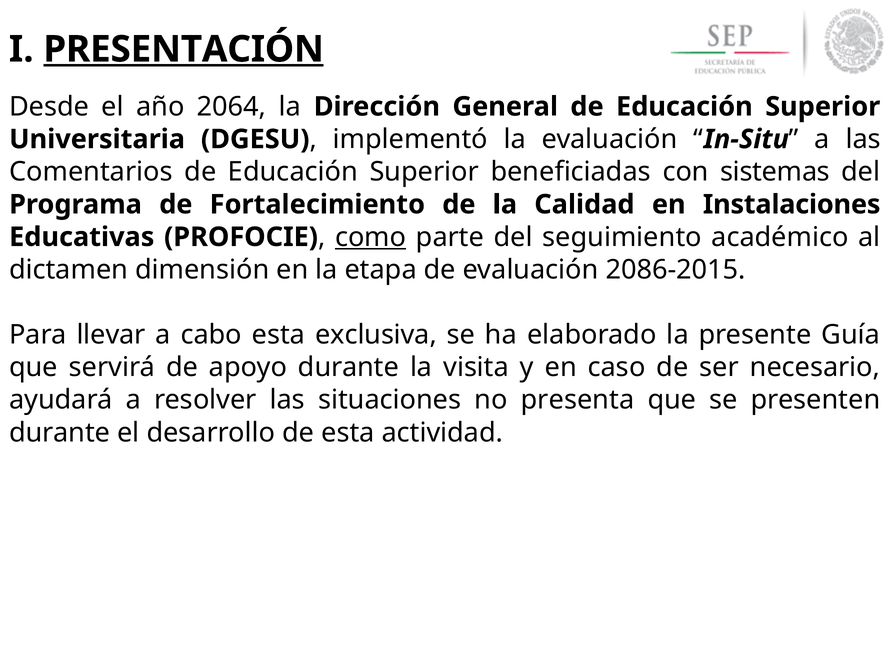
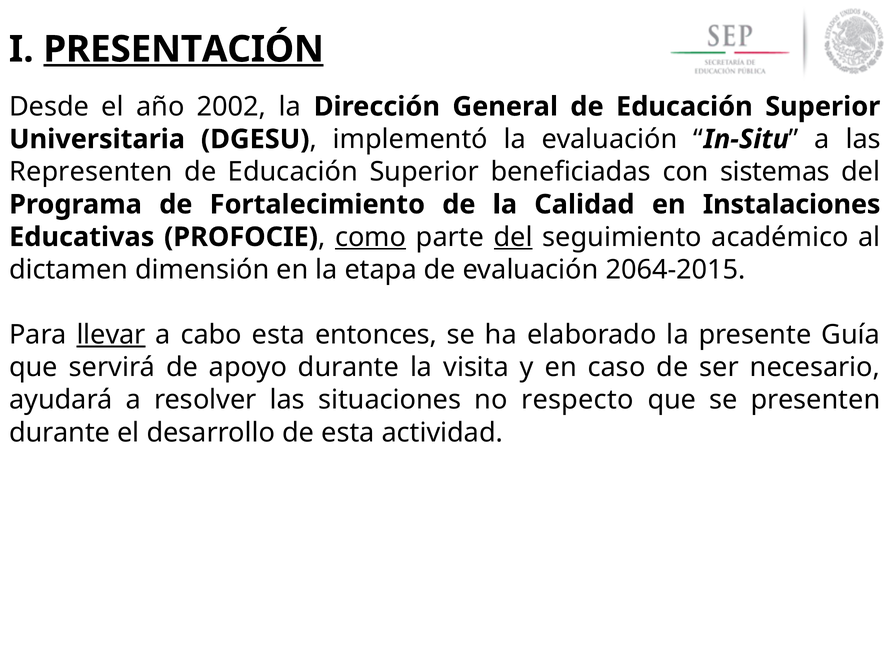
2064: 2064 -> 2002
Comentarios: Comentarios -> Representen
del at (513, 237) underline: none -> present
2086-2015: 2086-2015 -> 2064-2015
llevar underline: none -> present
exclusiva: exclusiva -> entonces
presenta: presenta -> respecto
